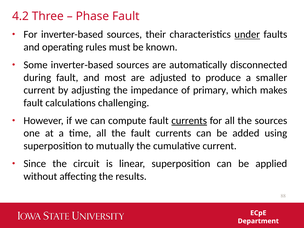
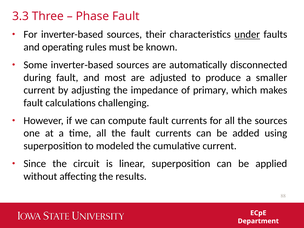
4.2: 4.2 -> 3.3
currents at (189, 121) underline: present -> none
mutually: mutually -> modeled
